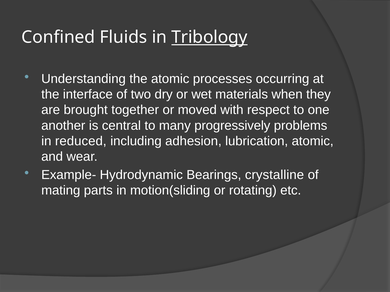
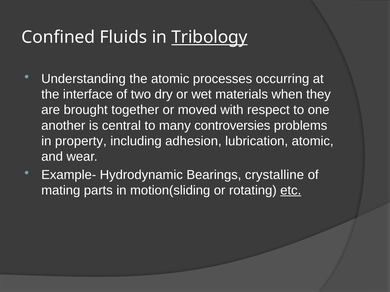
progressively: progressively -> controversies
reduced: reduced -> property
etc underline: none -> present
